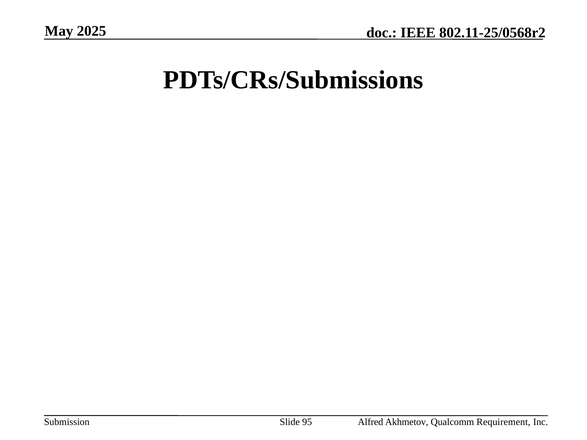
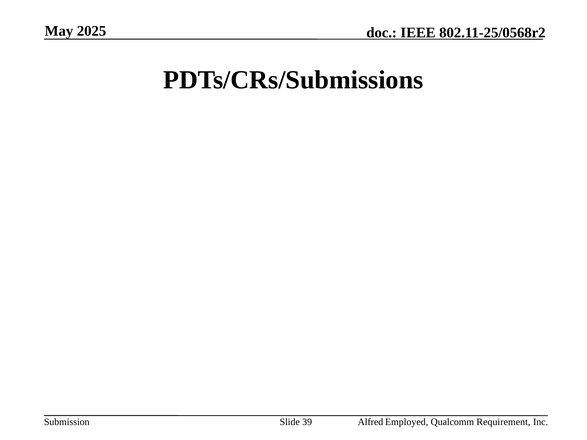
95: 95 -> 39
Akhmetov: Akhmetov -> Employed
